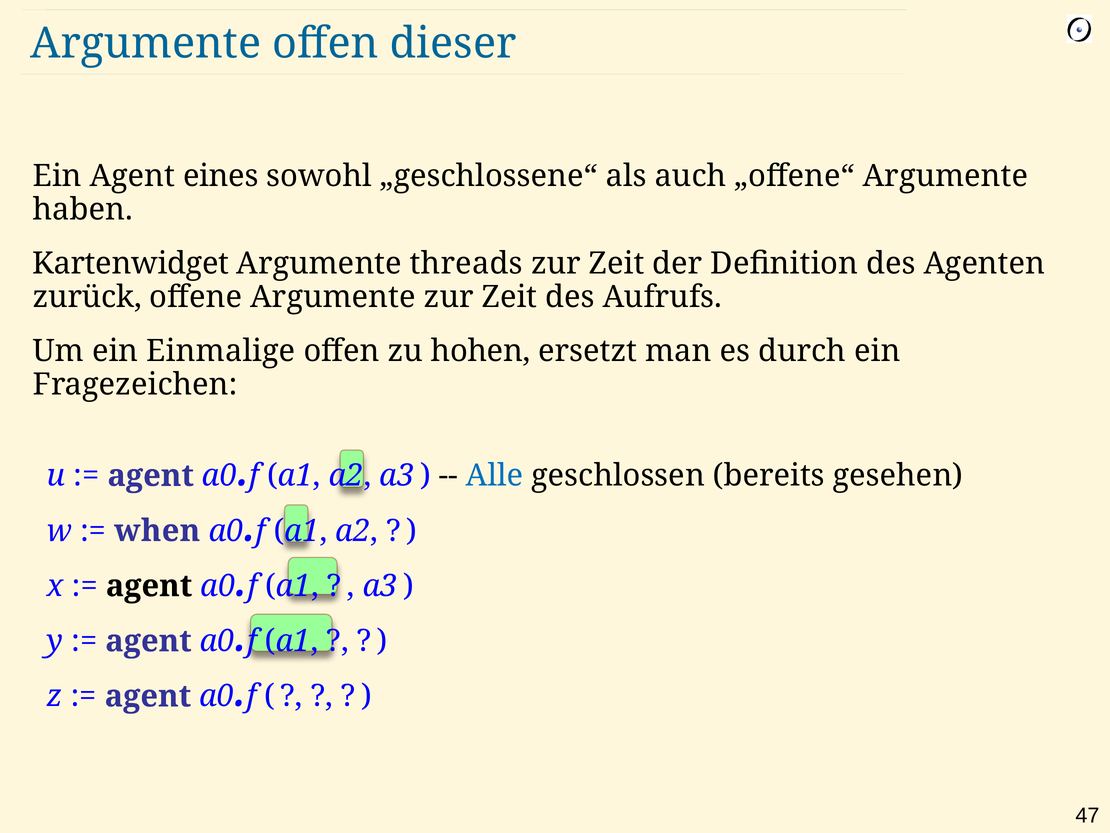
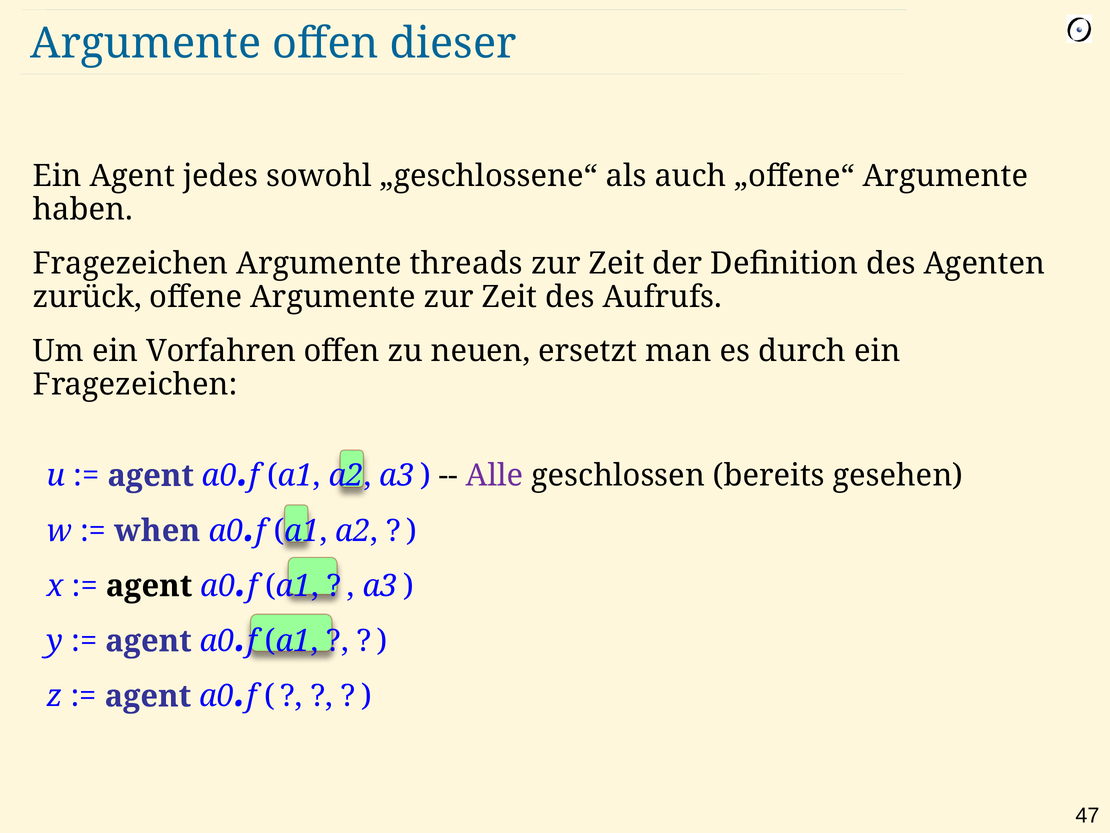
eines: eines -> jedes
Kartenwidget at (131, 263): Kartenwidget -> Fragezeichen
Einmalige: Einmalige -> Vorfahren
hohen: hohen -> neuen
Alle colour: blue -> purple
